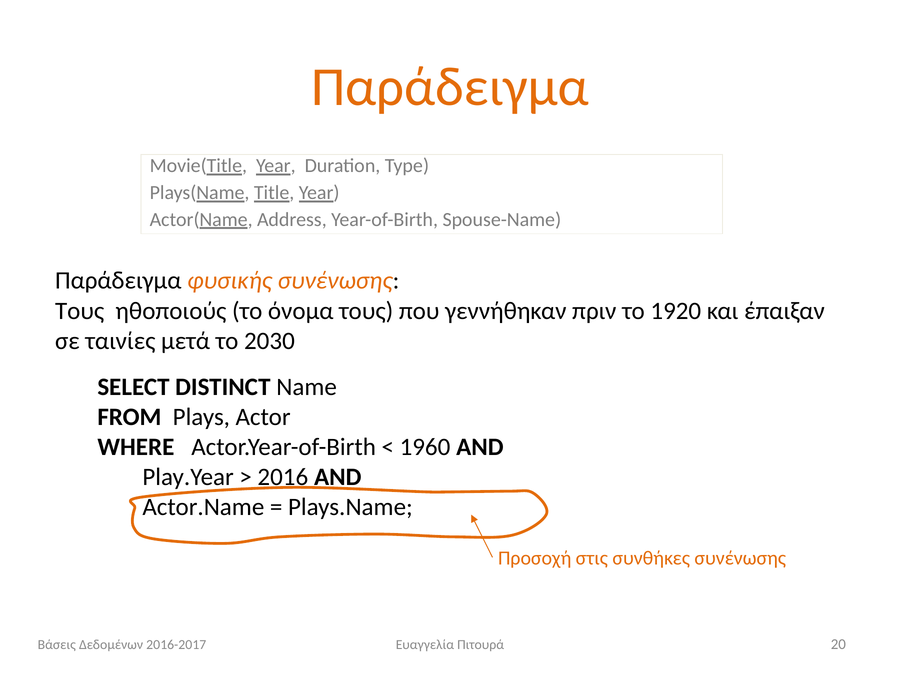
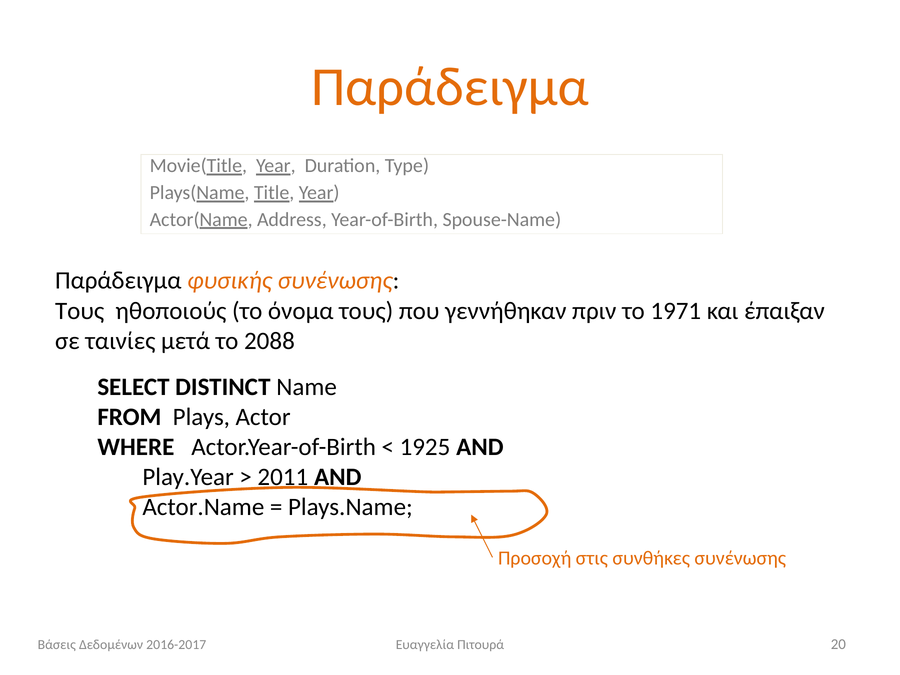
1920: 1920 -> 1971
2030: 2030 -> 2088
1960: 1960 -> 1925
2016: 2016 -> 2011
